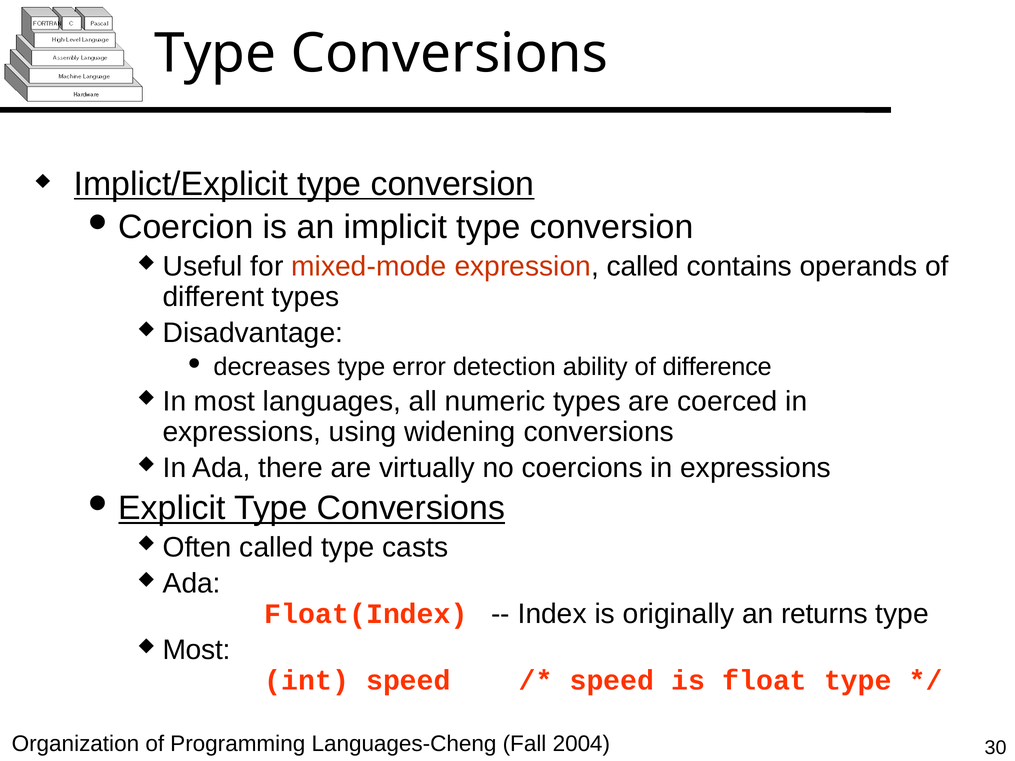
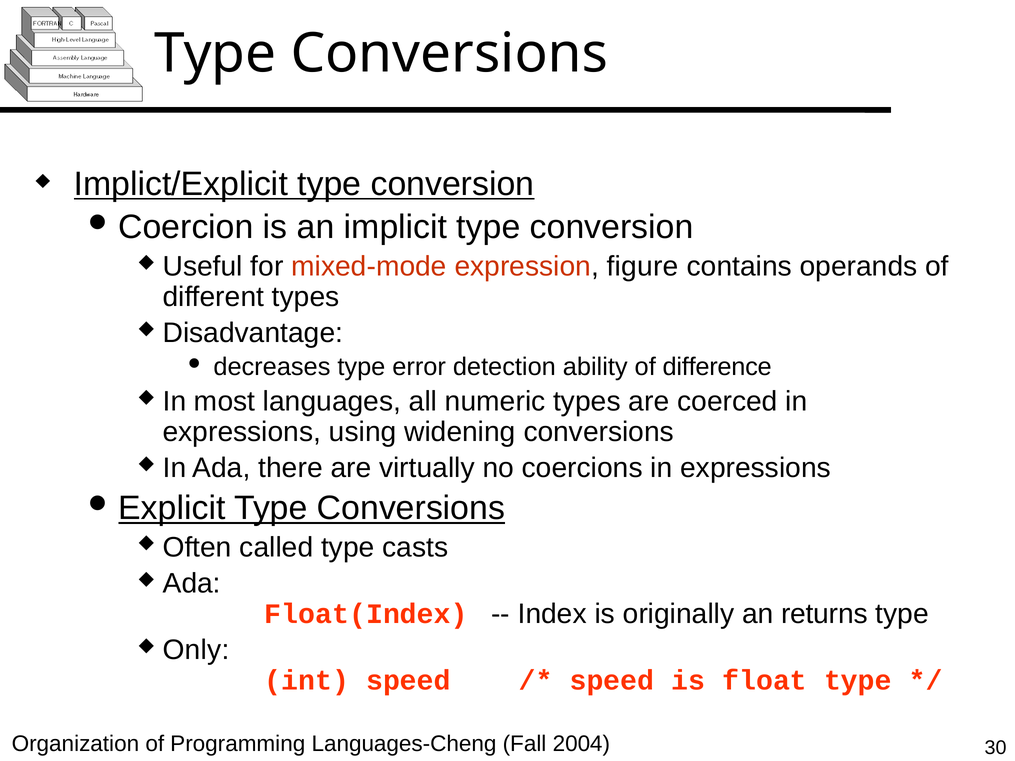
expression called: called -> figure
Most at (197, 650): Most -> Only
